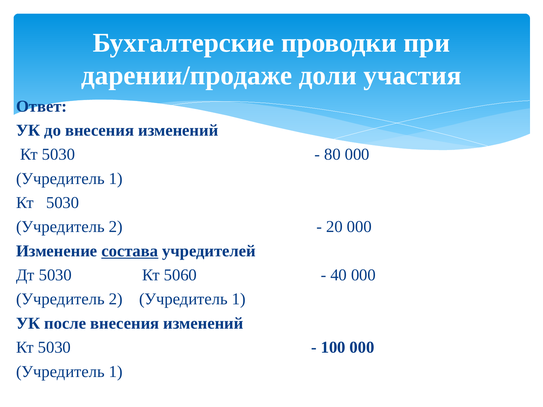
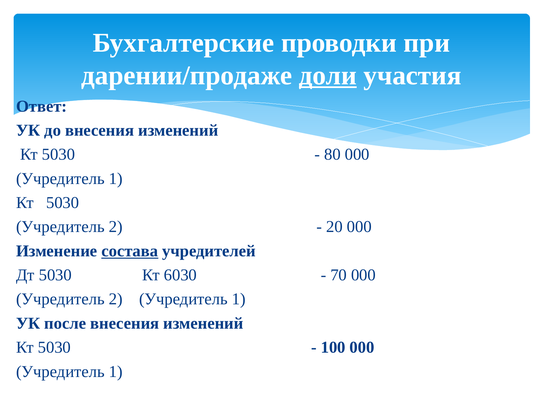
доли underline: none -> present
5060: 5060 -> 6030
40: 40 -> 70
